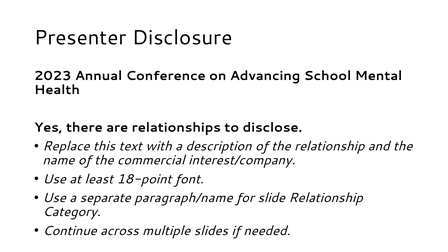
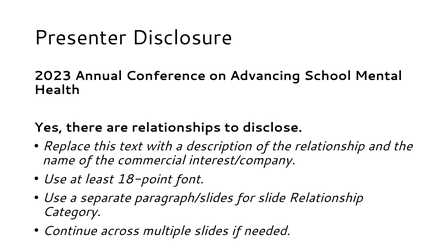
paragraph/name: paragraph/name -> paragraph/slides
